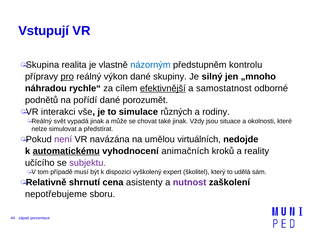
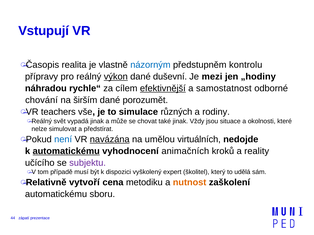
Skupina: Skupina -> Časopis
pro underline: present -> none
výkon underline: none -> present
skupiny: skupiny -> duševní
silný: silný -> mezi
„mnoho: „mnoho -> „hodiny
podnětů: podnětů -> chování
pořídí: pořídí -> širším
interakci: interakci -> teachers
není colour: purple -> blue
navázána underline: none -> present
shrnutí: shrnutí -> vytvoří
asistenty: asistenty -> metodiku
nutnost colour: purple -> orange
nepotřebujeme at (56, 195): nepotřebujeme -> automatickému
